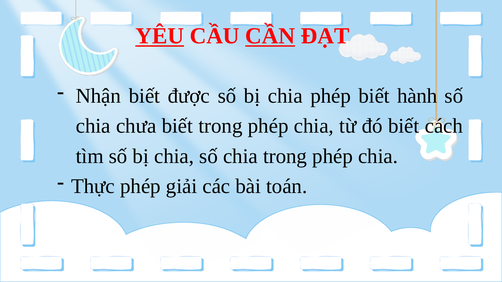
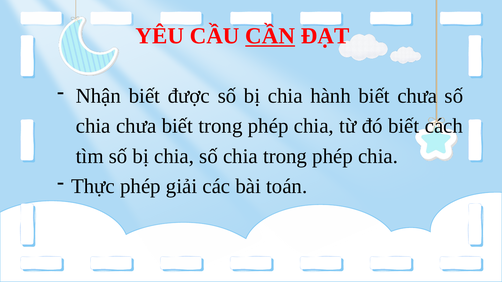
YÊU underline: present -> none
chia phép: phép -> hành
biết hành: hành -> chưa
